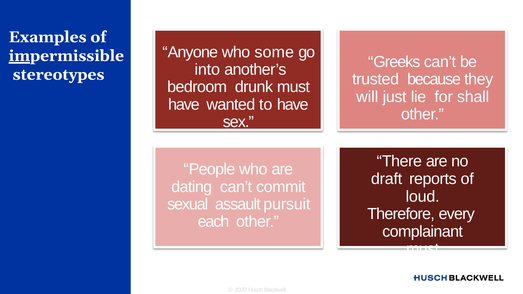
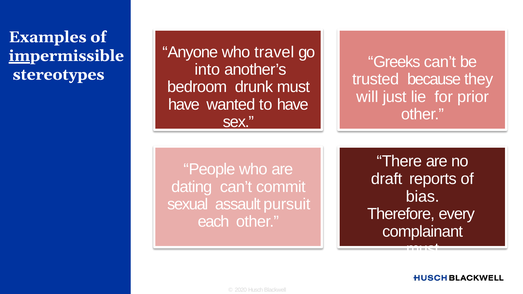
some: some -> travel
shall: shall -> prior
loud: loud -> bias
